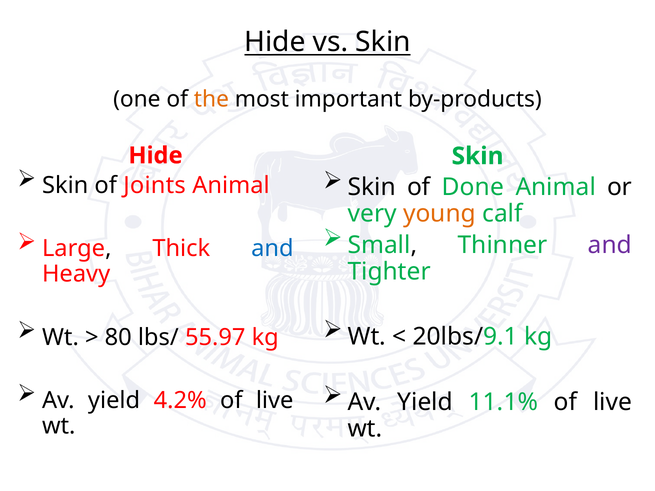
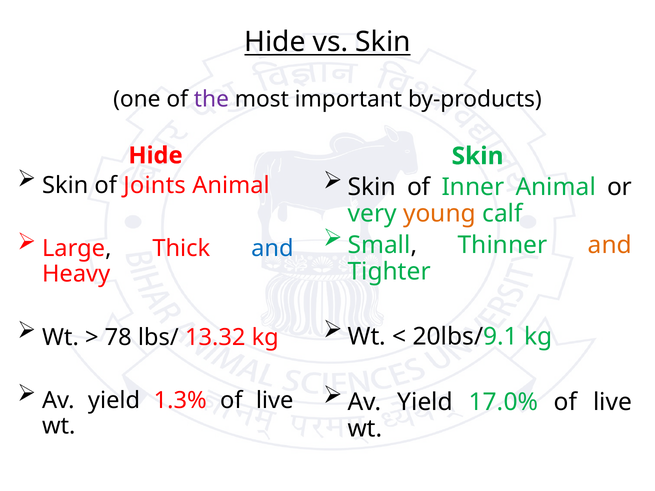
the colour: orange -> purple
Done: Done -> Inner
and at (610, 245) colour: purple -> orange
80: 80 -> 78
55.97: 55.97 -> 13.32
4.2%: 4.2% -> 1.3%
11.1%: 11.1% -> 17.0%
